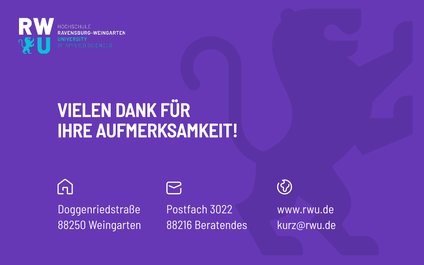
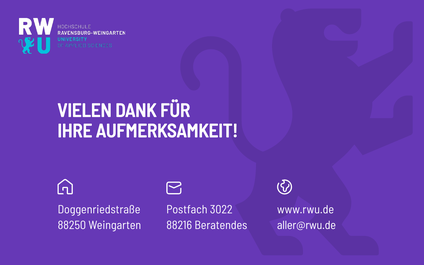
kurz@rwu.de: kurz@rwu.de -> aller@rwu.de
